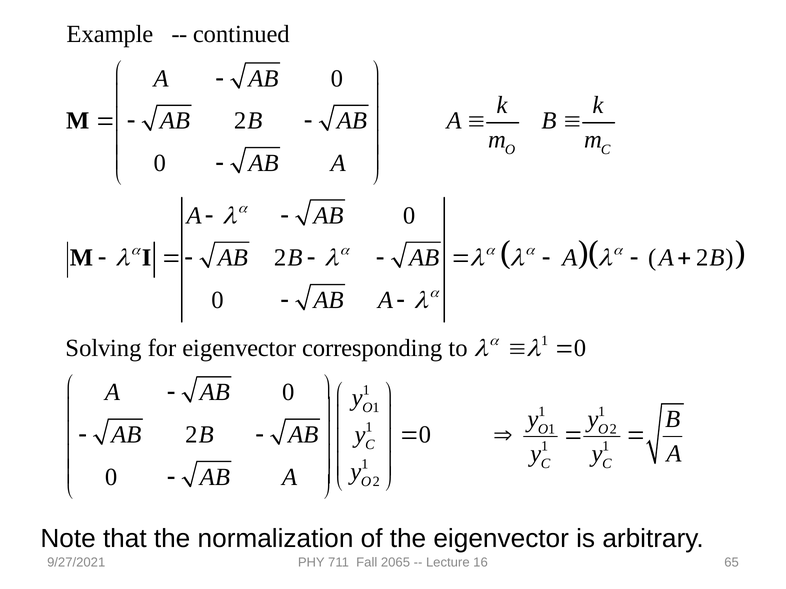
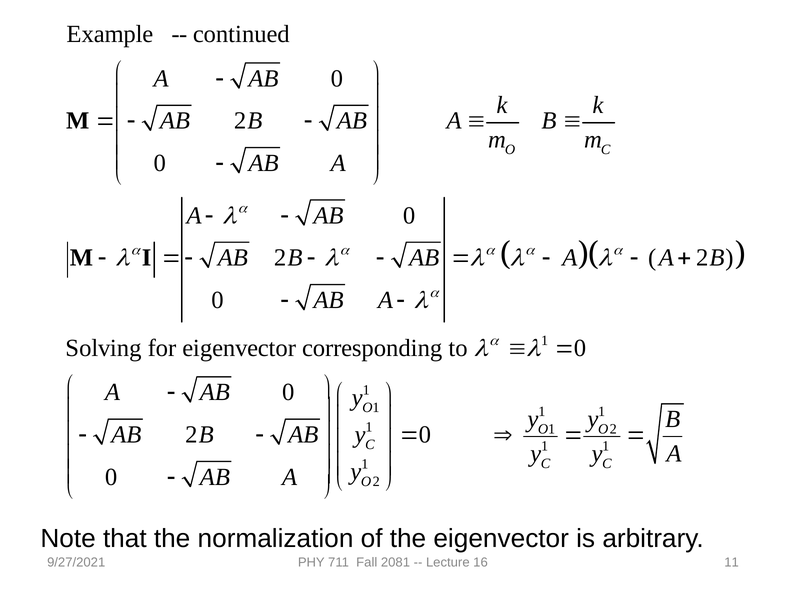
2065: 2065 -> 2081
65: 65 -> 11
